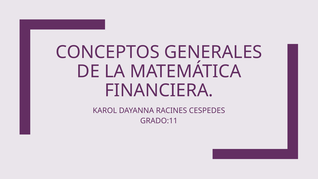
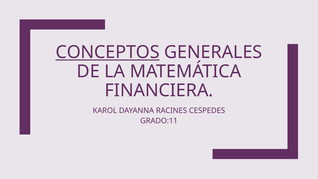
CONCEPTOS underline: none -> present
